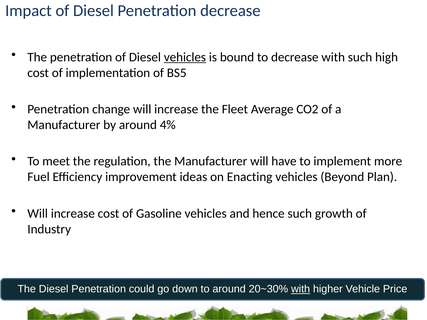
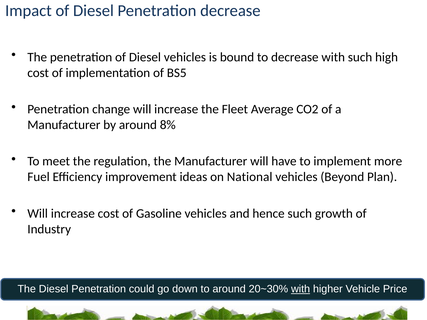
vehicles at (185, 57) underline: present -> none
4%: 4% -> 8%
Enacting: Enacting -> National
